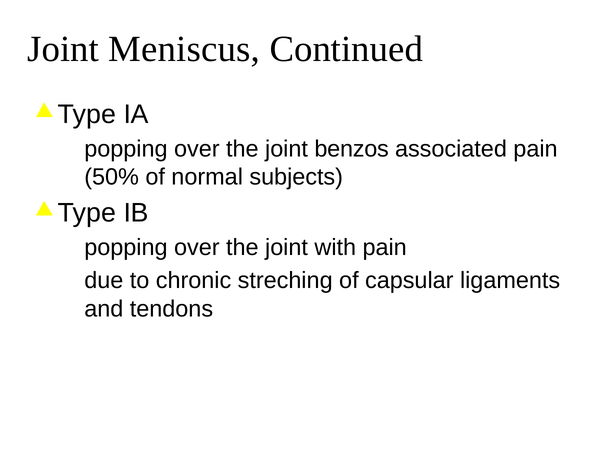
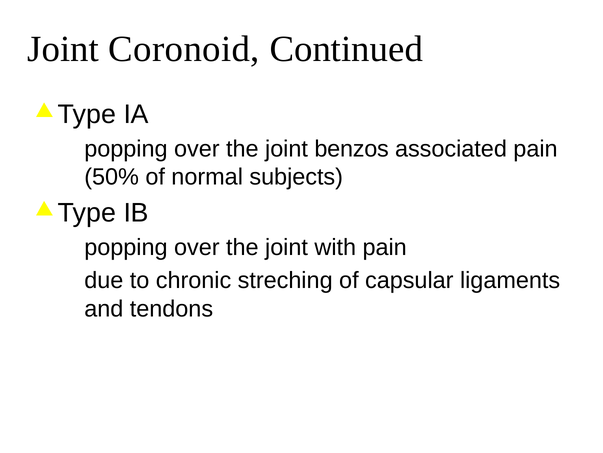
Meniscus: Meniscus -> Coronoid
